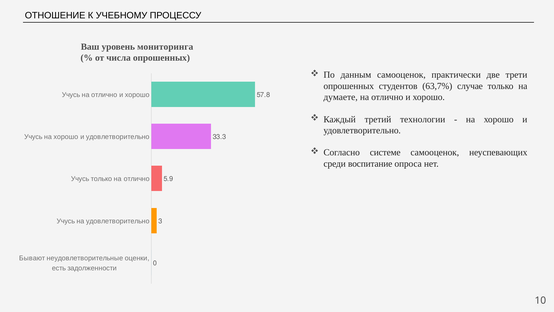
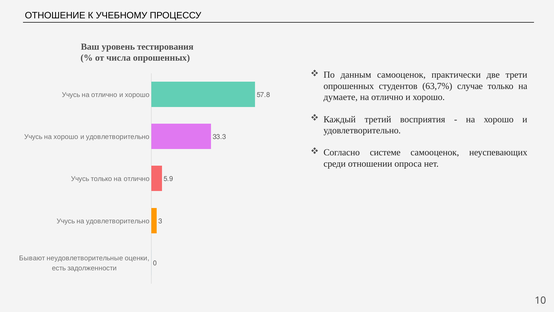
мониторинга: мониторинга -> тестирования
технологии: технологии -> восприятия
воспитание: воспитание -> отношении
